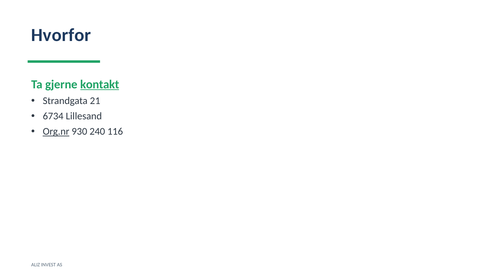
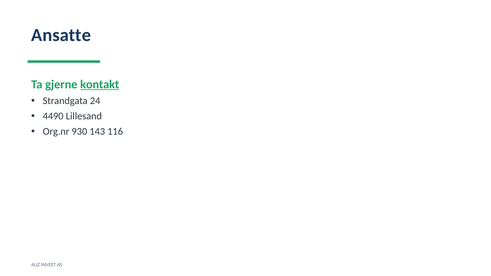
Hvorfor: Hvorfor -> Ansatte
21: 21 -> 24
6734: 6734 -> 4490
Org.nr underline: present -> none
240: 240 -> 143
